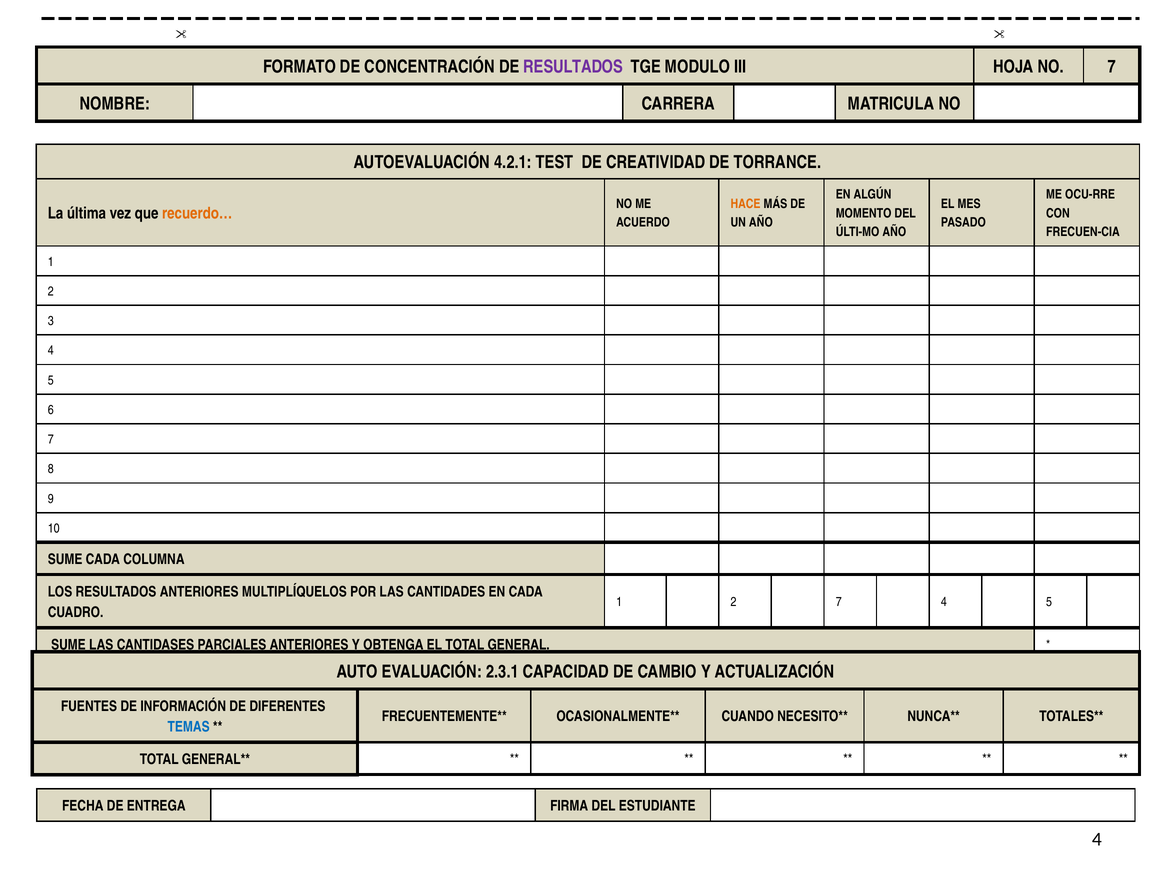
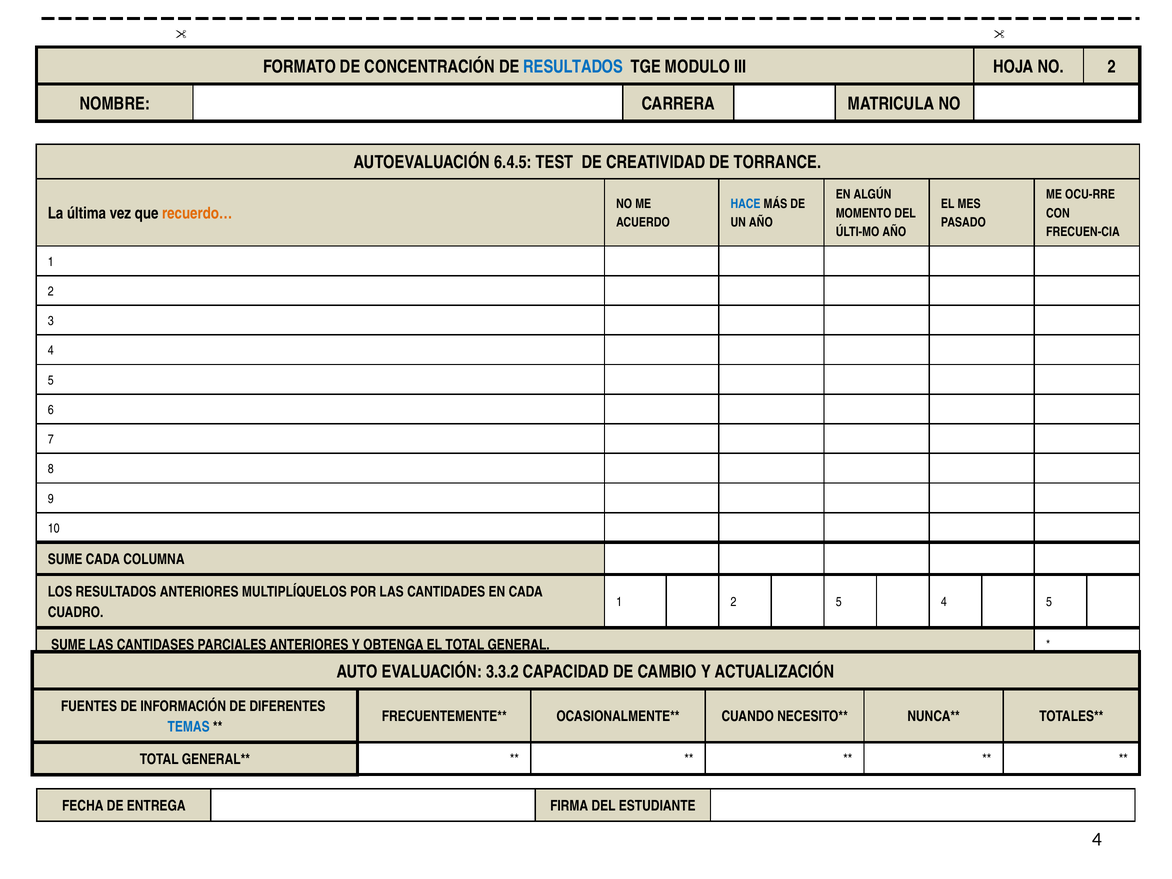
RESULTADOS at (573, 67) colour: purple -> blue
NO 7: 7 -> 2
4.2.1: 4.2.1 -> 6.4.5
HACE colour: orange -> blue
2 7: 7 -> 5
2.3.1: 2.3.1 -> 3.3.2
